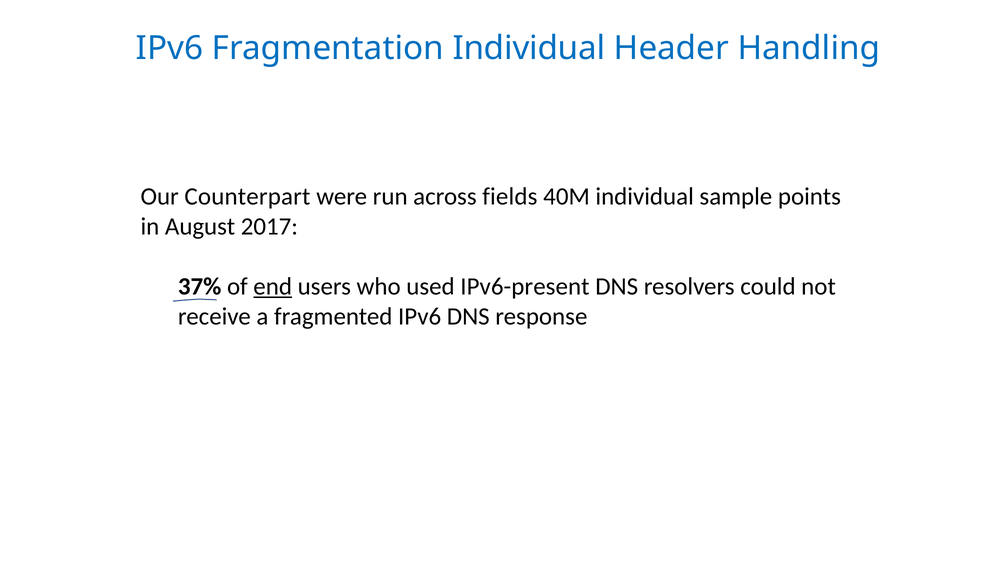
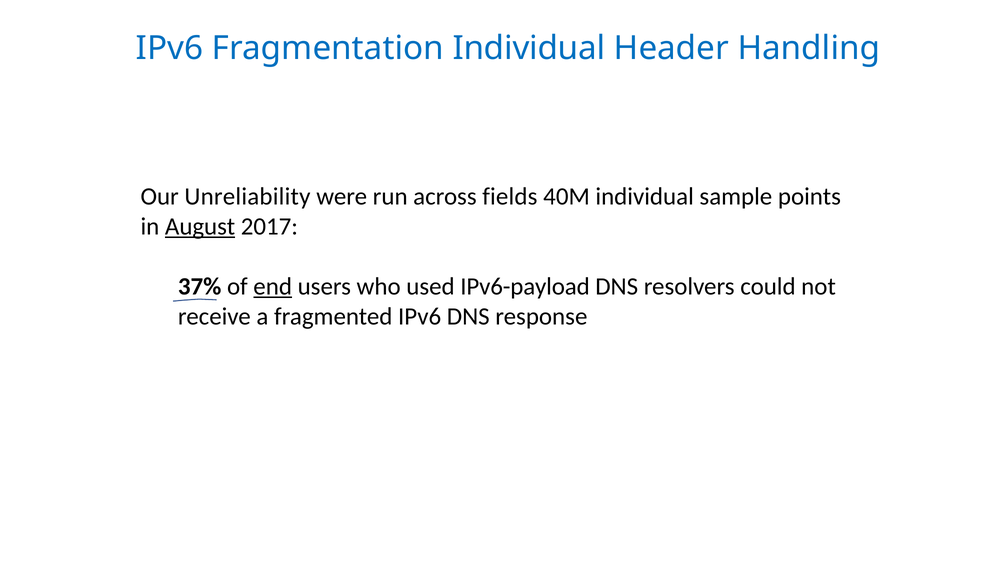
Counterpart: Counterpart -> Unreliability
August underline: none -> present
IPv6-present: IPv6-present -> IPv6-payload
